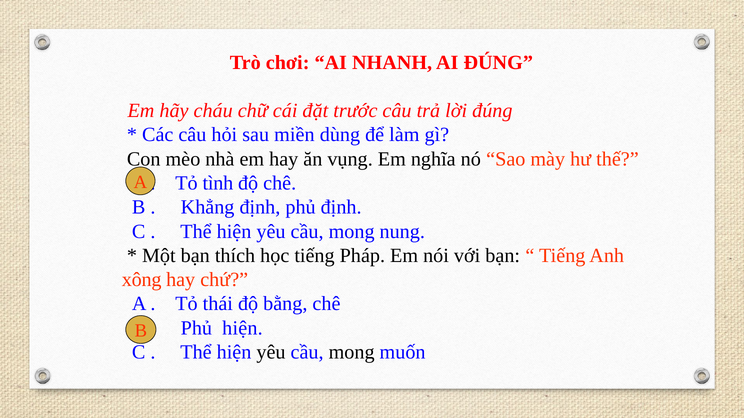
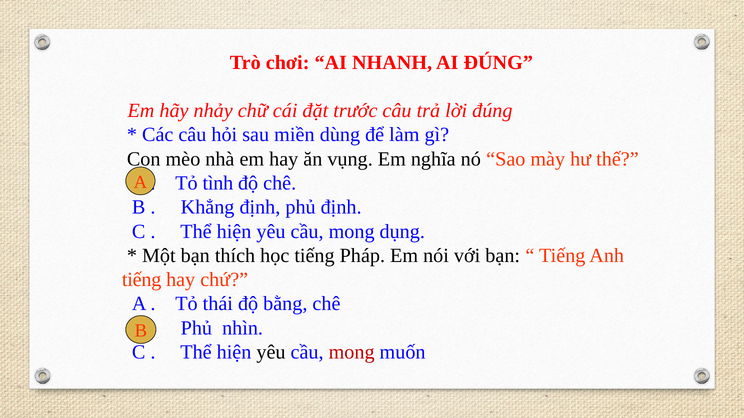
cháu: cháu -> nhảy
nung: nung -> dụng
xông at (142, 280): xông -> tiếng
Phủ hiện: hiện -> nhìn
mong at (352, 352) colour: black -> red
